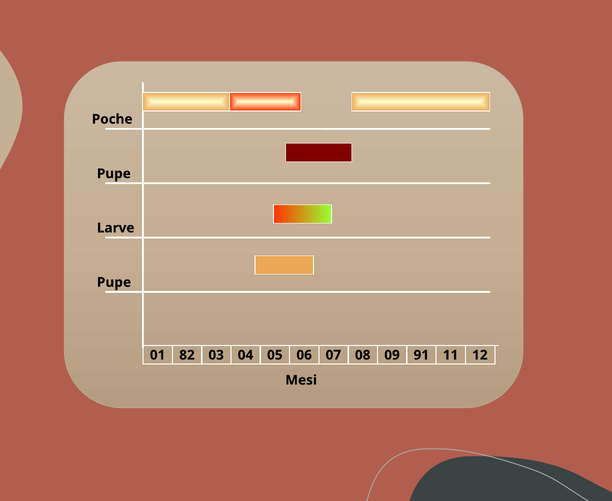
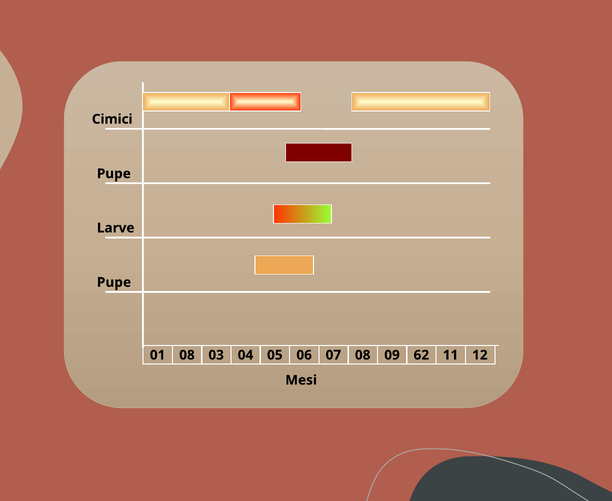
Poche: Poche -> Cimici
01 82: 82 -> 08
91: 91 -> 62
